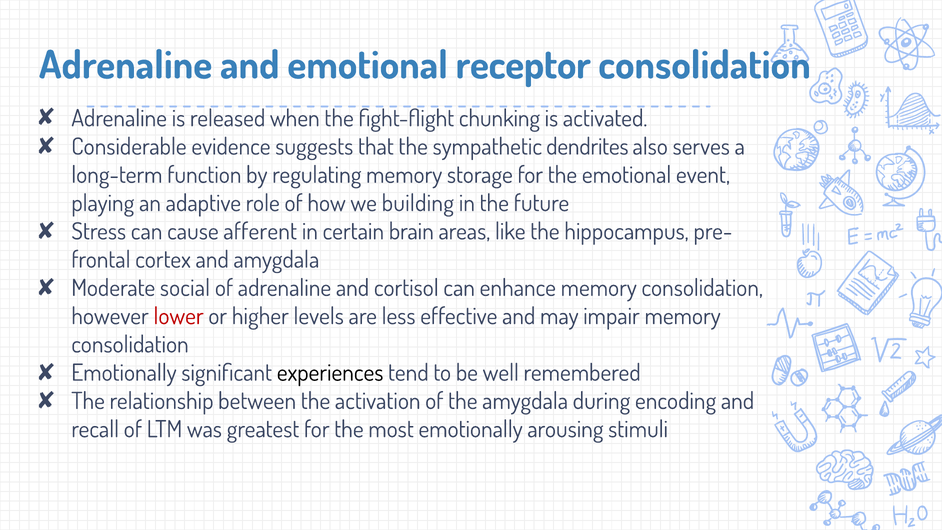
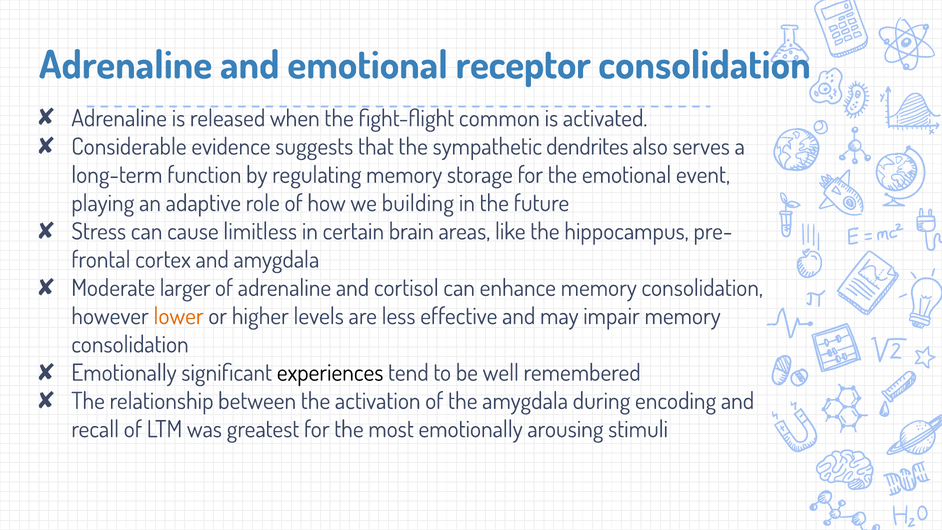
chunking: chunking -> common
afferent: afferent -> limitless
social: social -> larger
lower colour: red -> orange
